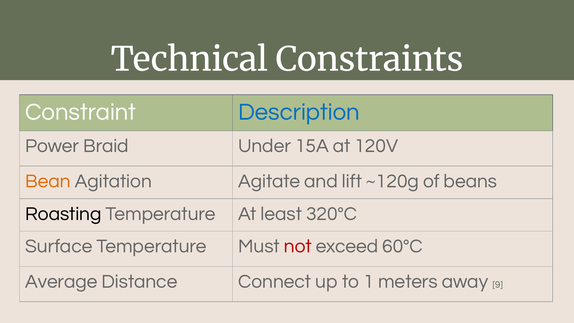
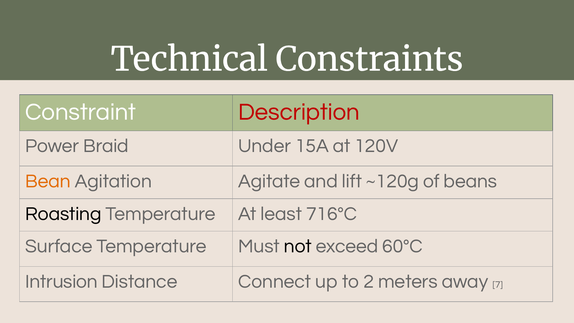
Description colour: blue -> red
320°C: 320°C -> 716°C
not colour: red -> black
Average: Average -> Intrusion
1: 1 -> 2
9: 9 -> 7
